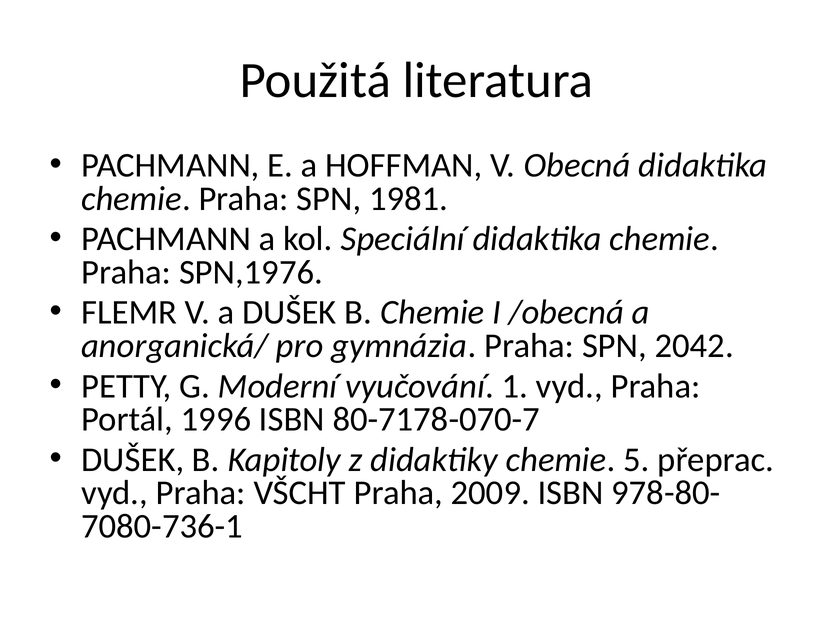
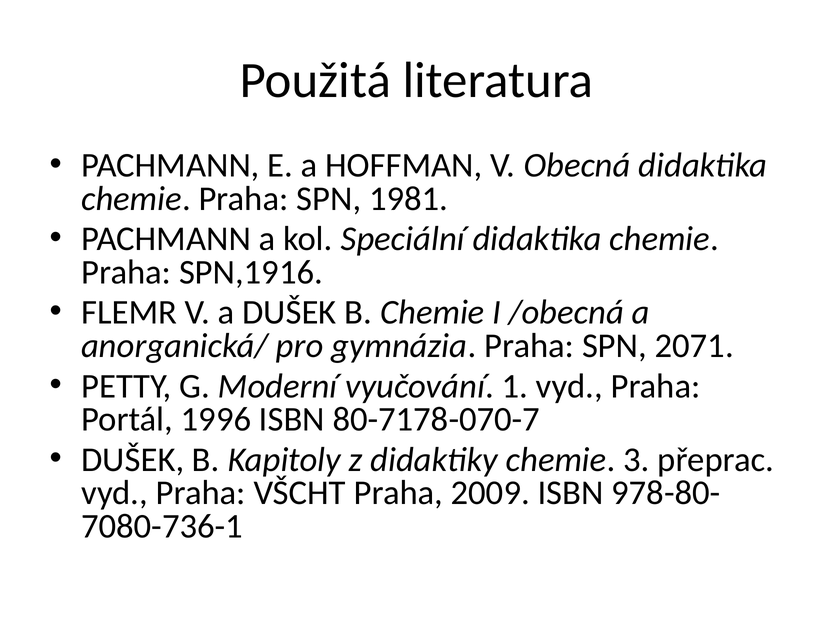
SPN,1976: SPN,1976 -> SPN,1916
2042: 2042 -> 2071
5: 5 -> 3
